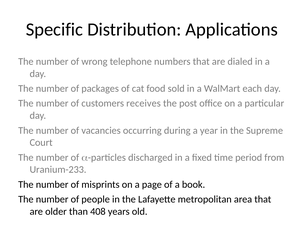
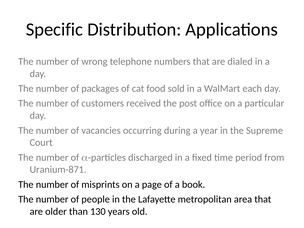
receives: receives -> received
Uranium-233: Uranium-233 -> Uranium-871
408: 408 -> 130
